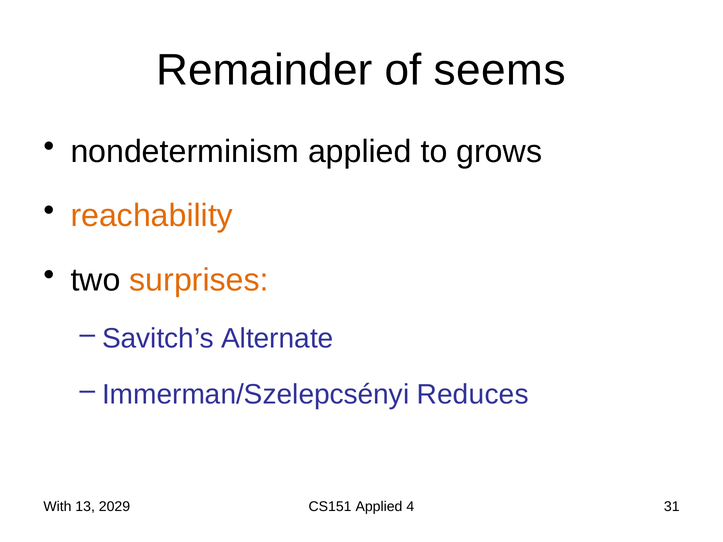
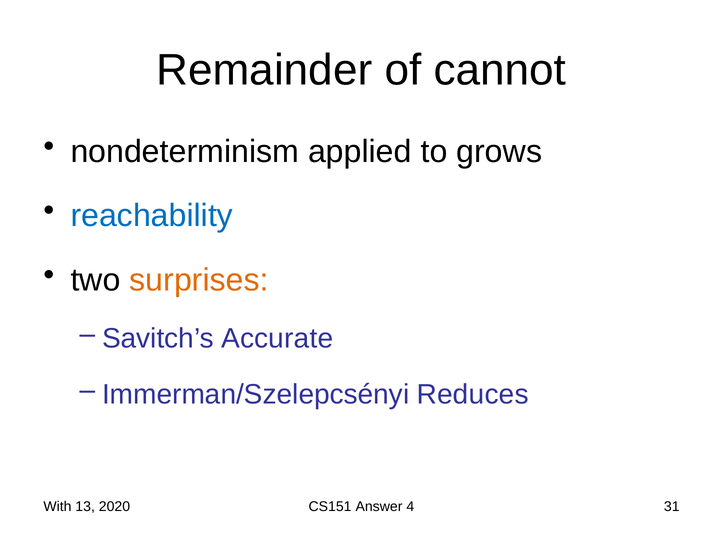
seems: seems -> cannot
reachability colour: orange -> blue
Alternate: Alternate -> Accurate
2029: 2029 -> 2020
CS151 Applied: Applied -> Answer
